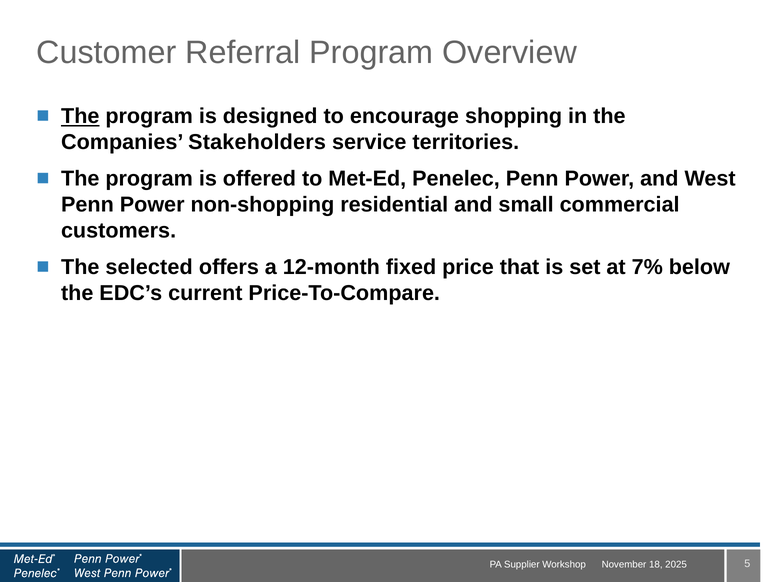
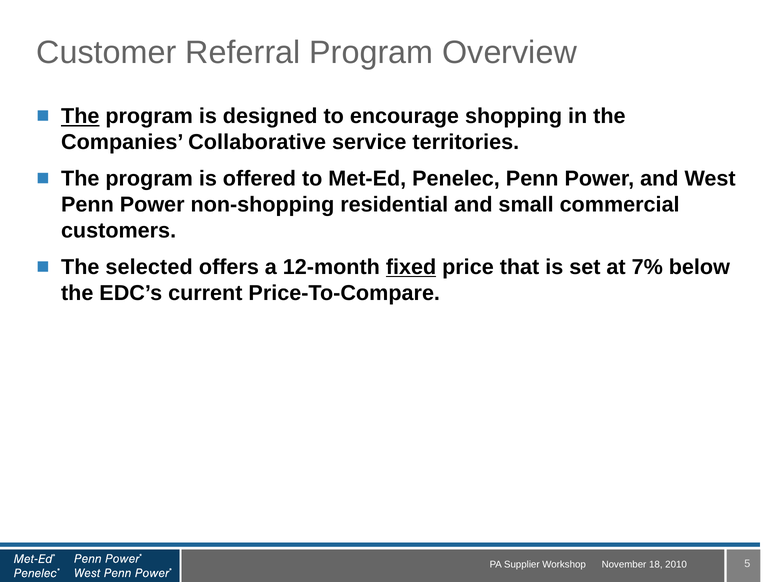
Stakeholders: Stakeholders -> Collaborative
fixed underline: none -> present
2025: 2025 -> 2010
